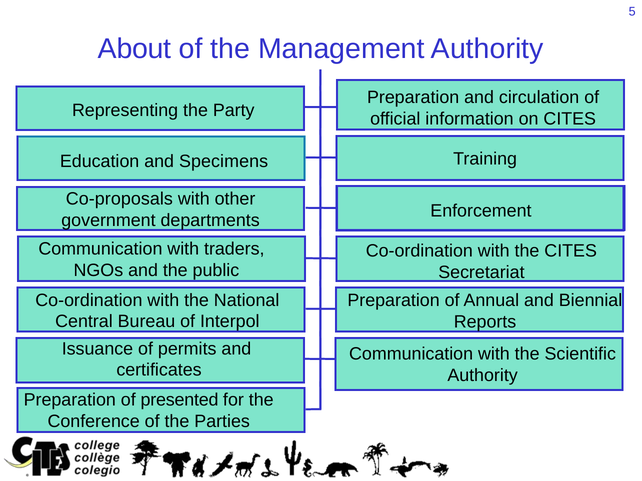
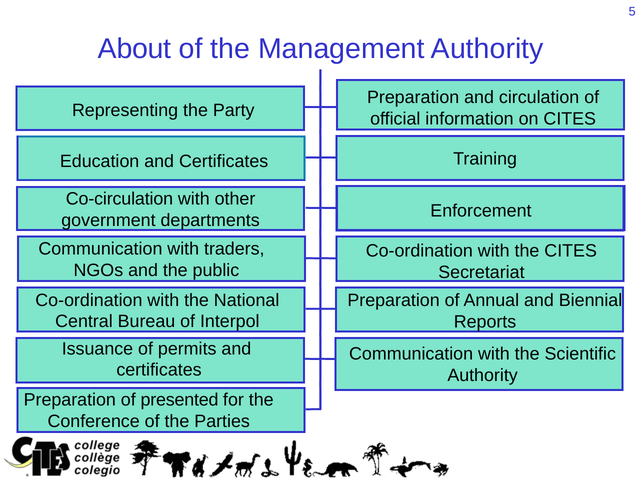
Education and Specimens: Specimens -> Certificates
Co-proposals: Co-proposals -> Co-circulation
